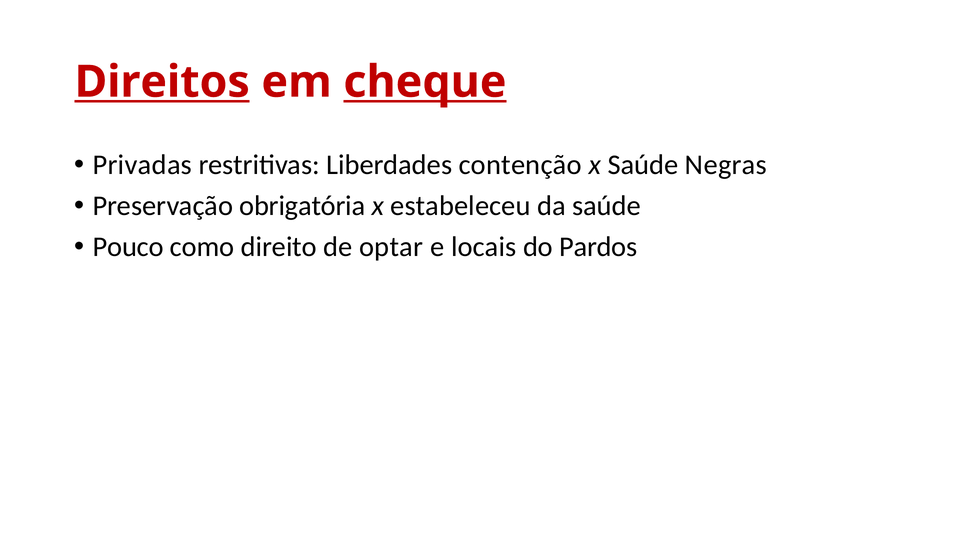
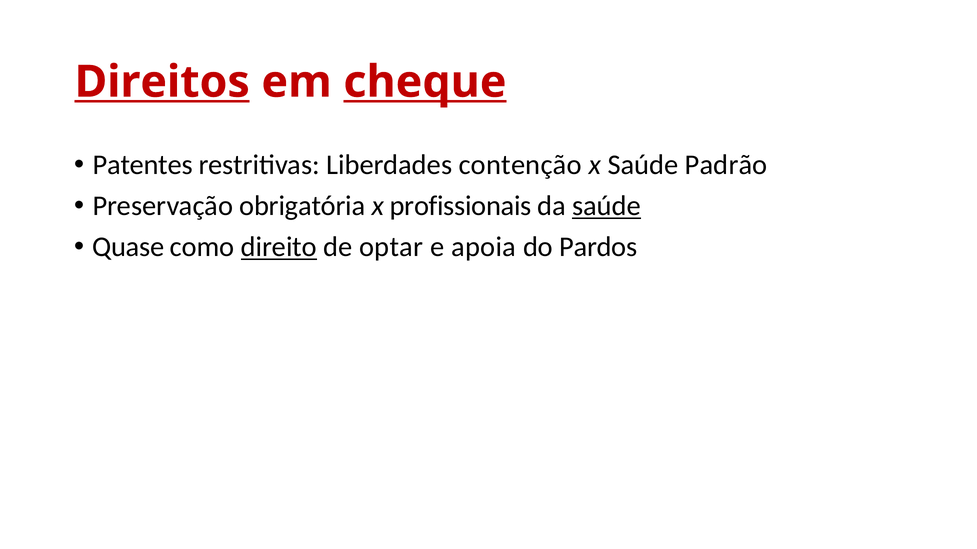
Privadas: Privadas -> Patentes
Negras: Negras -> Padrão
estabeleceu: estabeleceu -> profissionais
saúde at (607, 206) underline: none -> present
Pouco: Pouco -> Quase
direito underline: none -> present
locais: locais -> apoia
